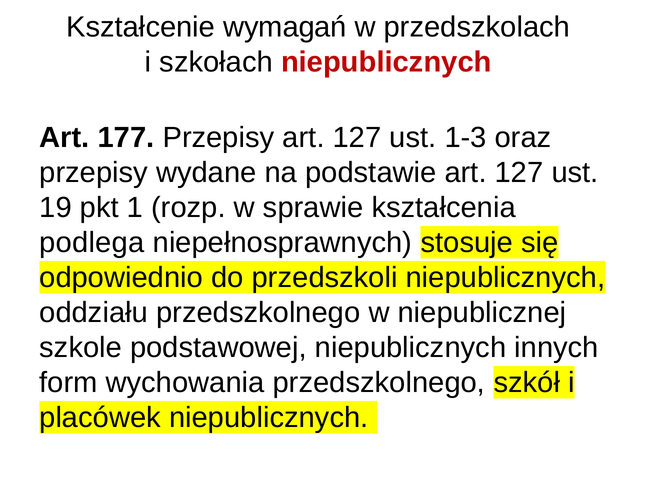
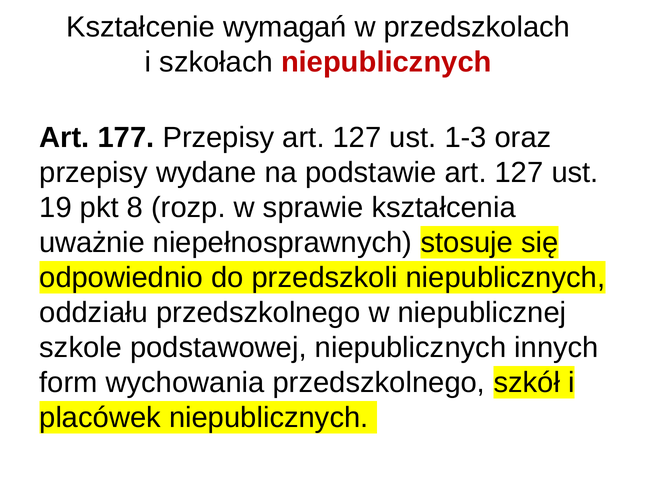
1: 1 -> 8
podlega: podlega -> uważnie
